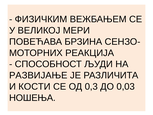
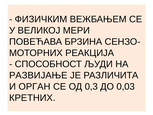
КОСТИ: КОСТИ -> ОРГАН
НОШЕЊА: НОШЕЊА -> КРЕТНИХ
